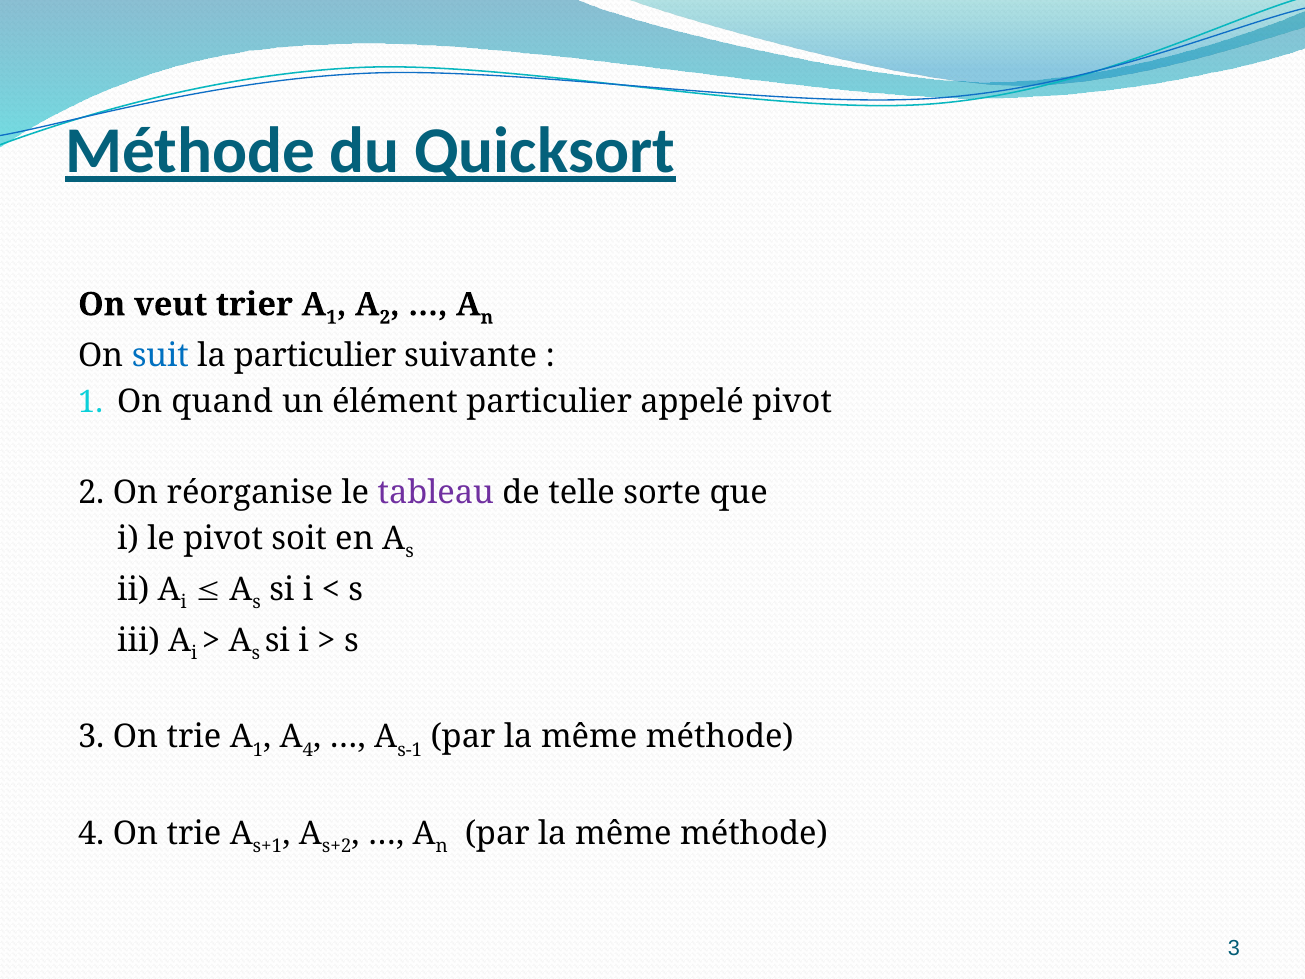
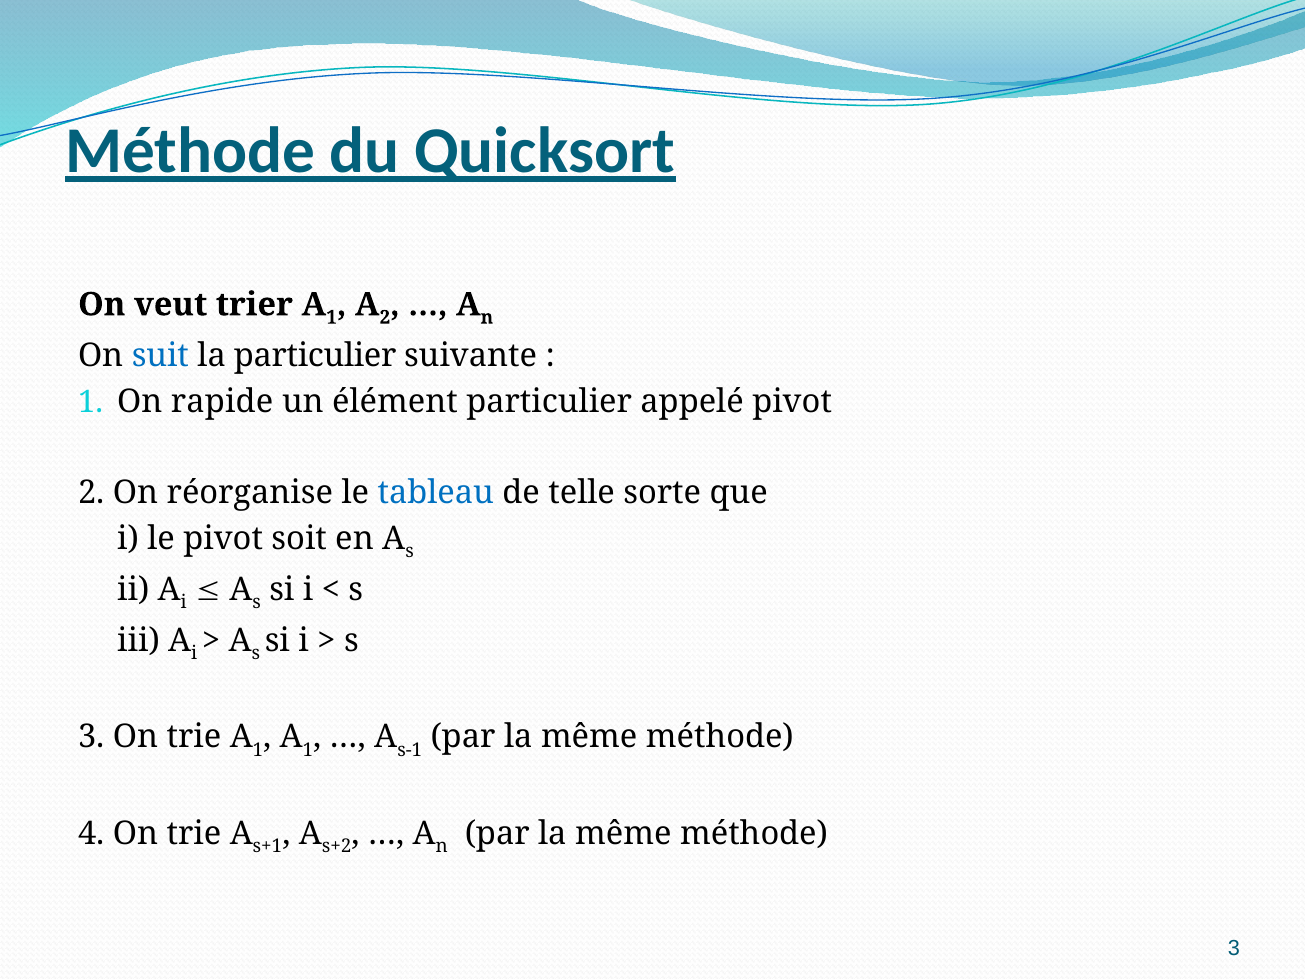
quand: quand -> rapide
tableau colour: purple -> blue
4 at (308, 750): 4 -> 1
